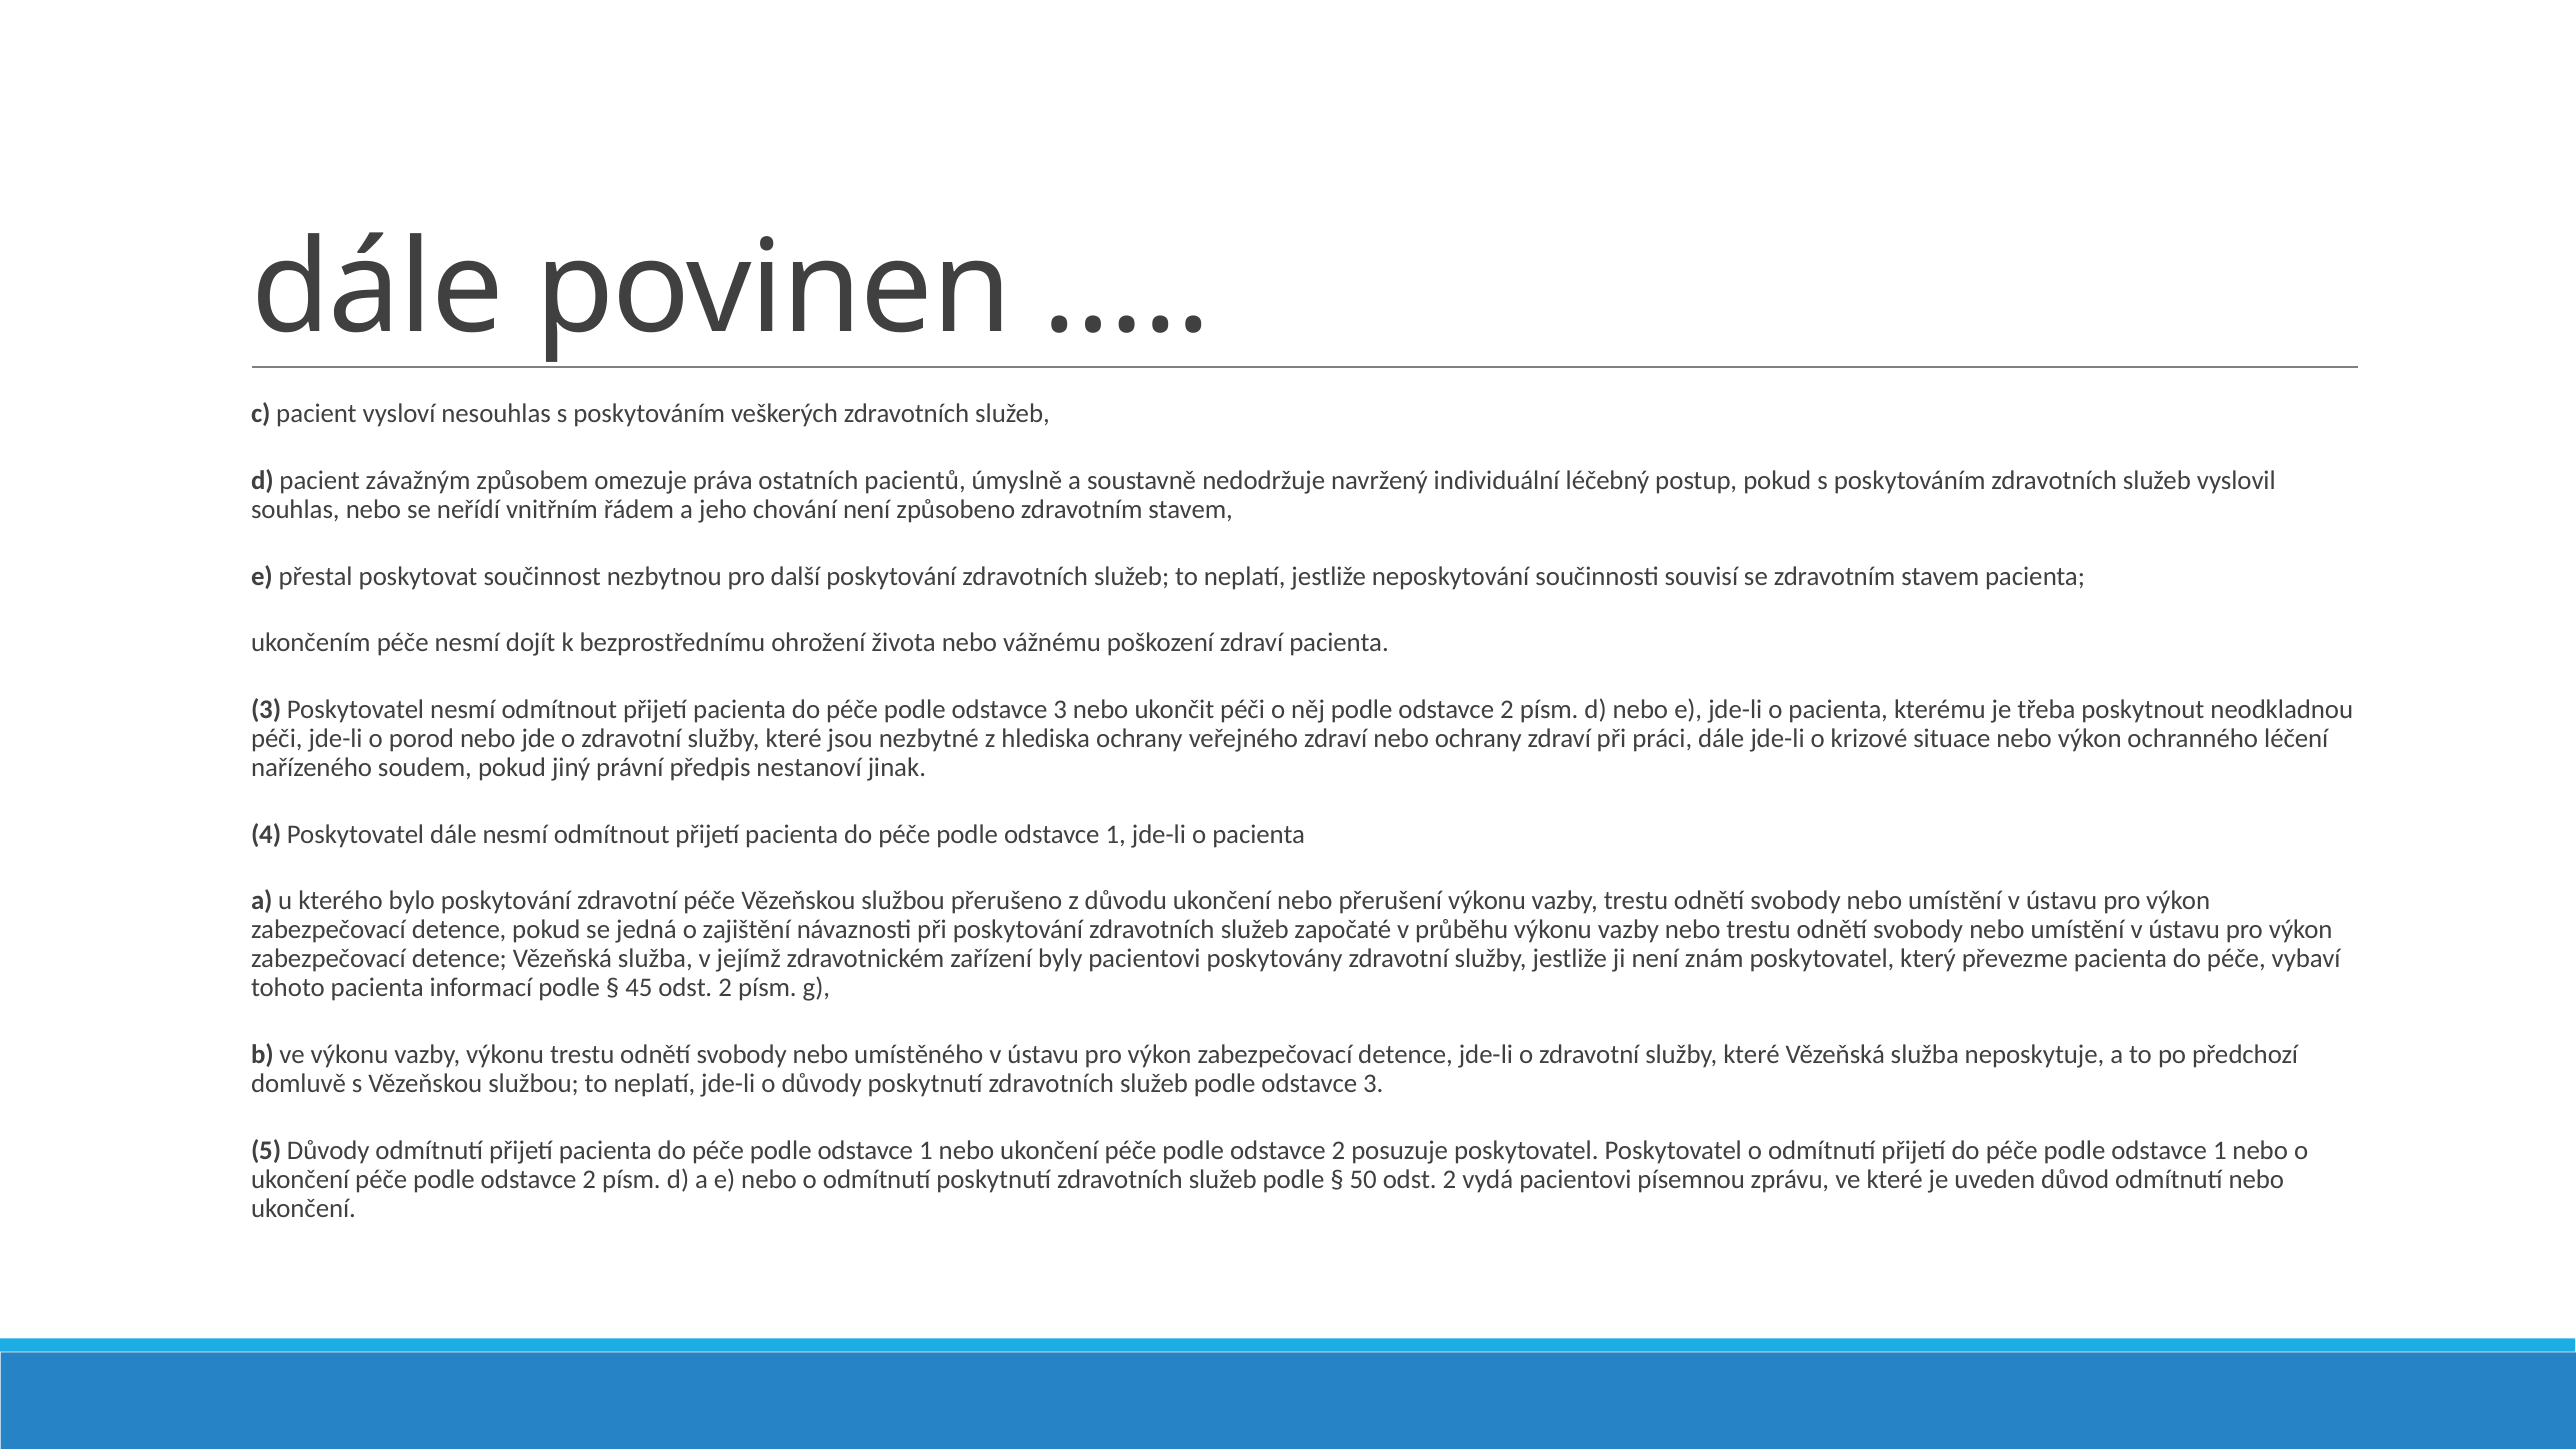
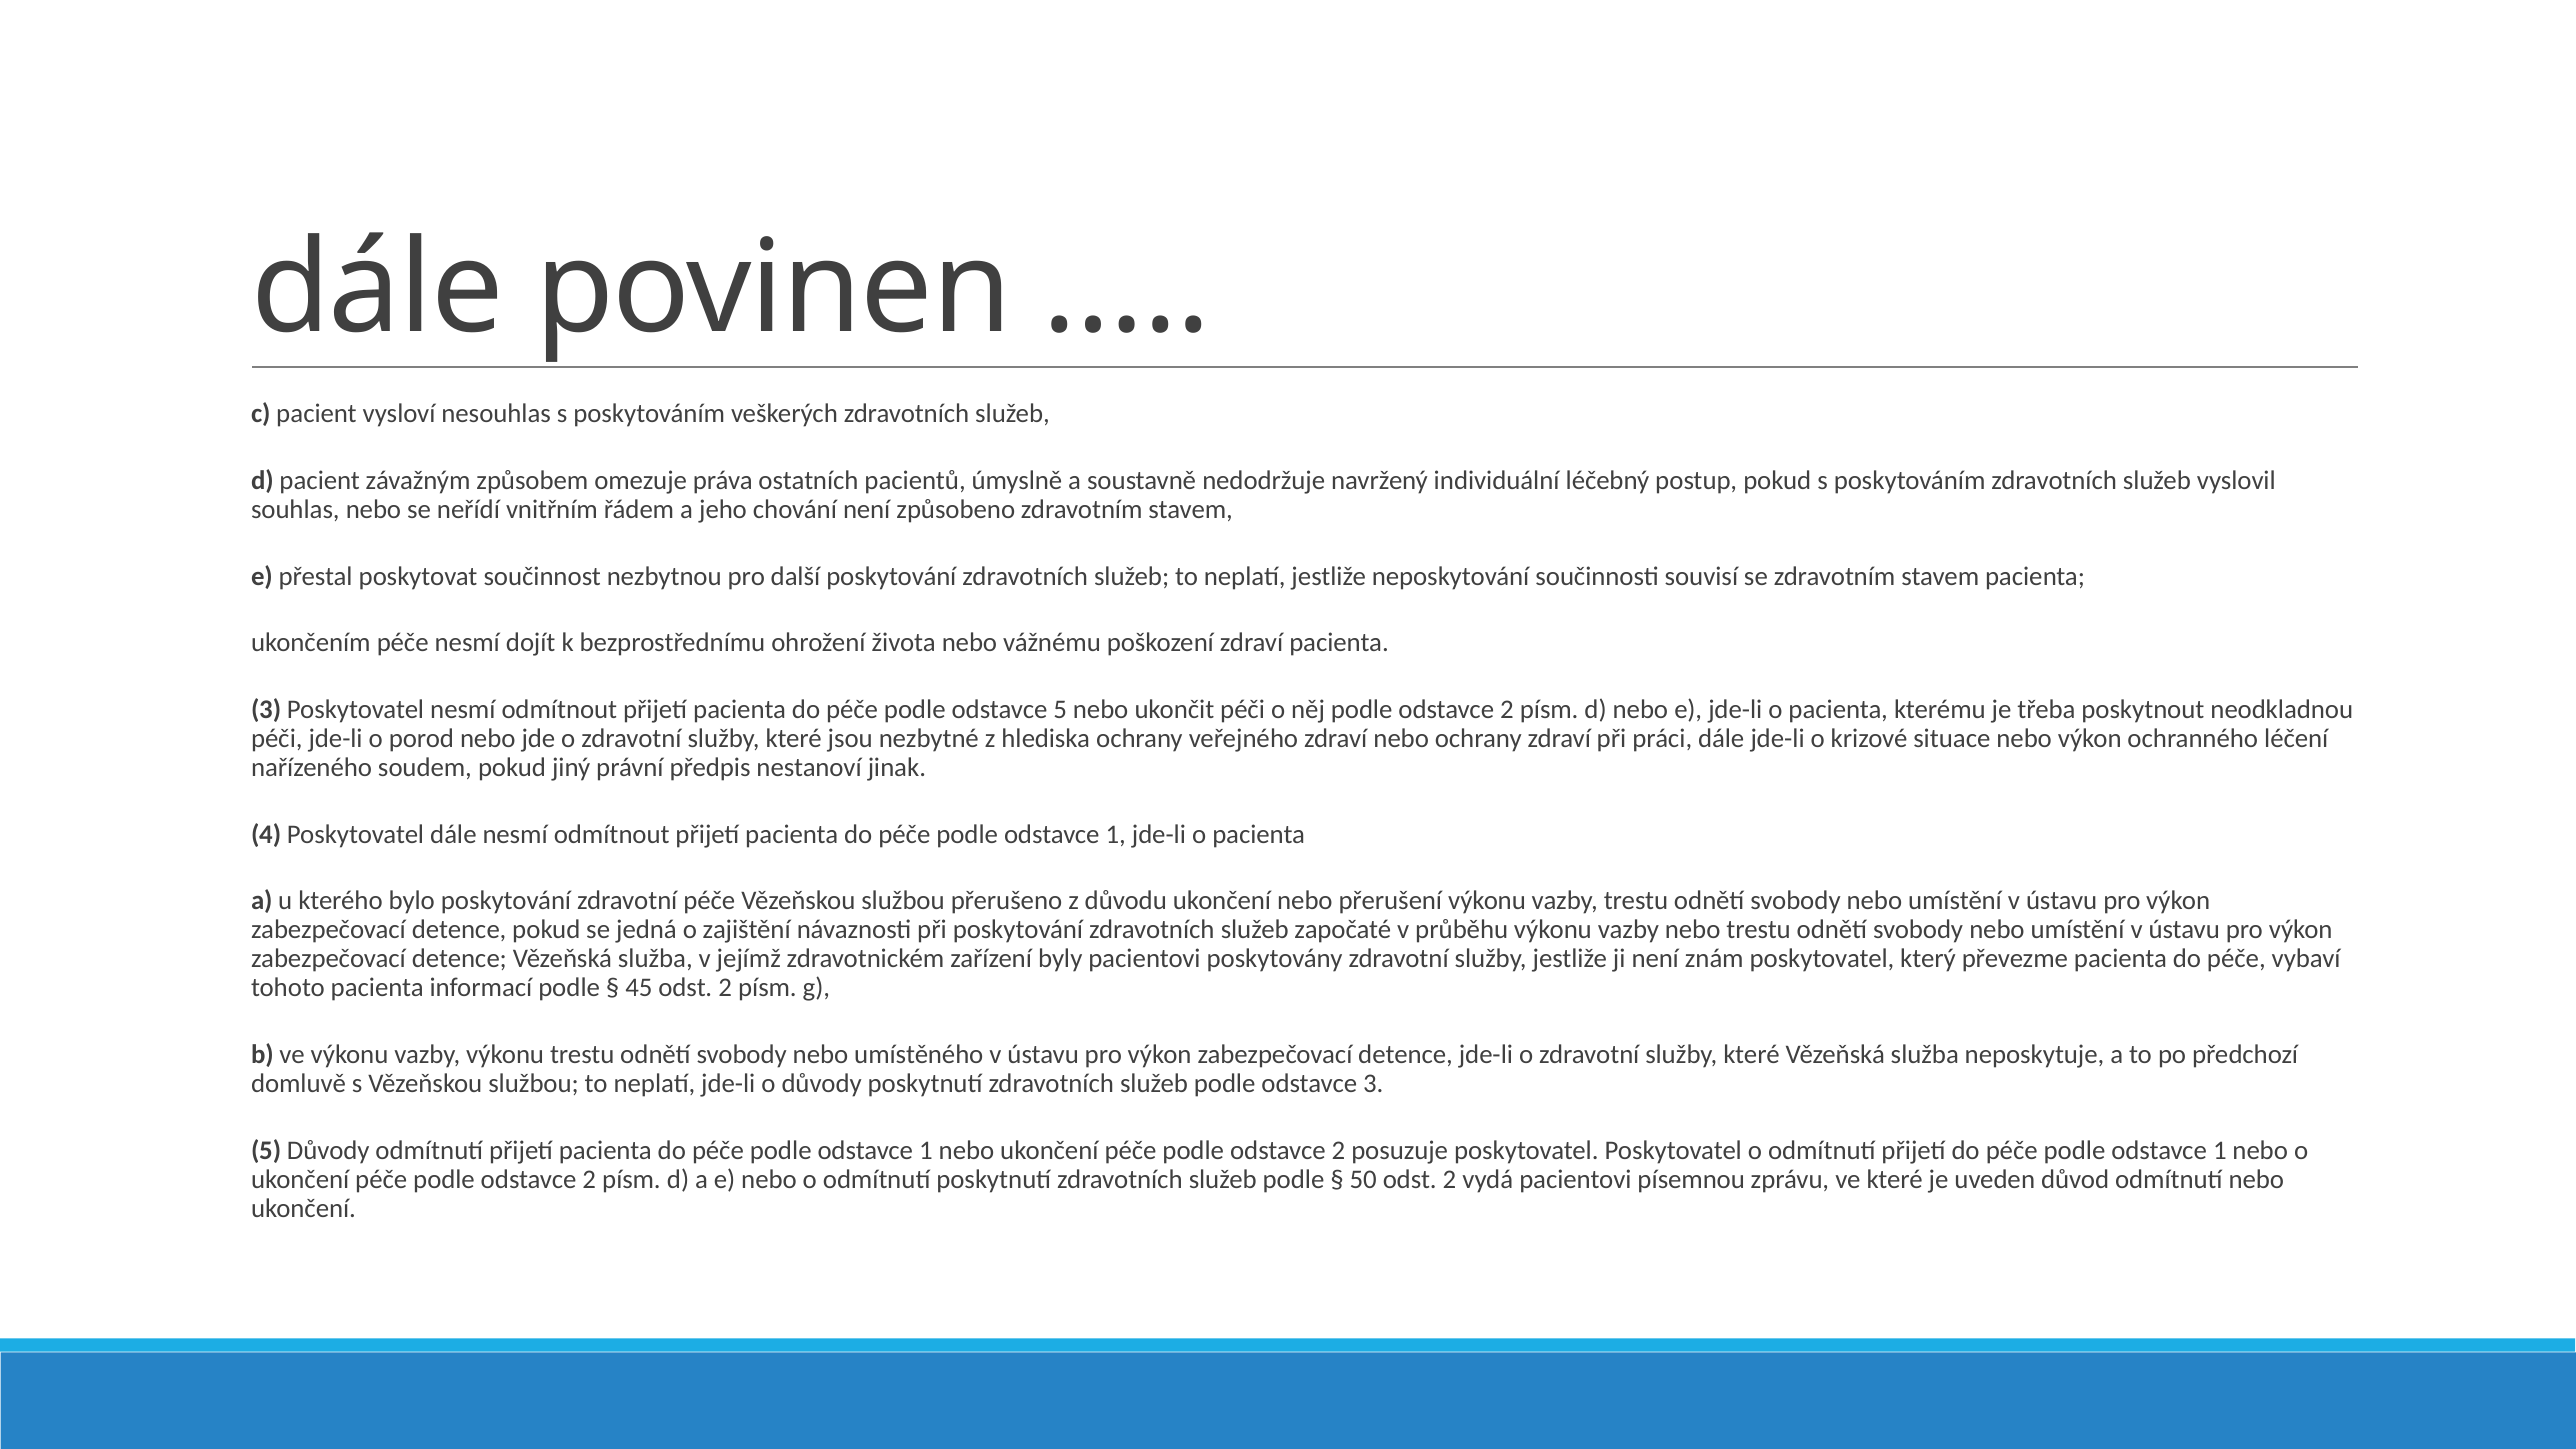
péče podle odstavce 3: 3 -> 5
